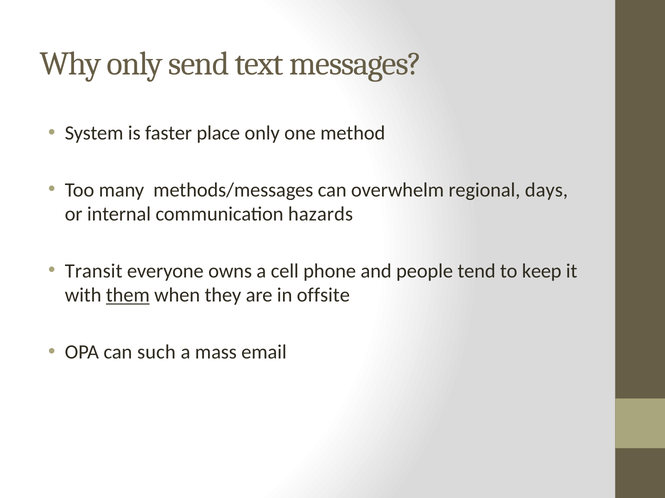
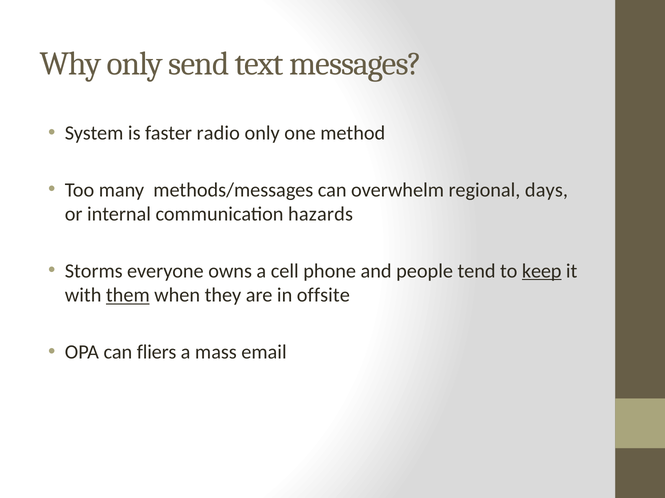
place: place -> radio
Transit: Transit -> Storms
keep underline: none -> present
such: such -> fliers
